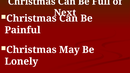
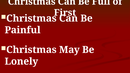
Next: Next -> First
